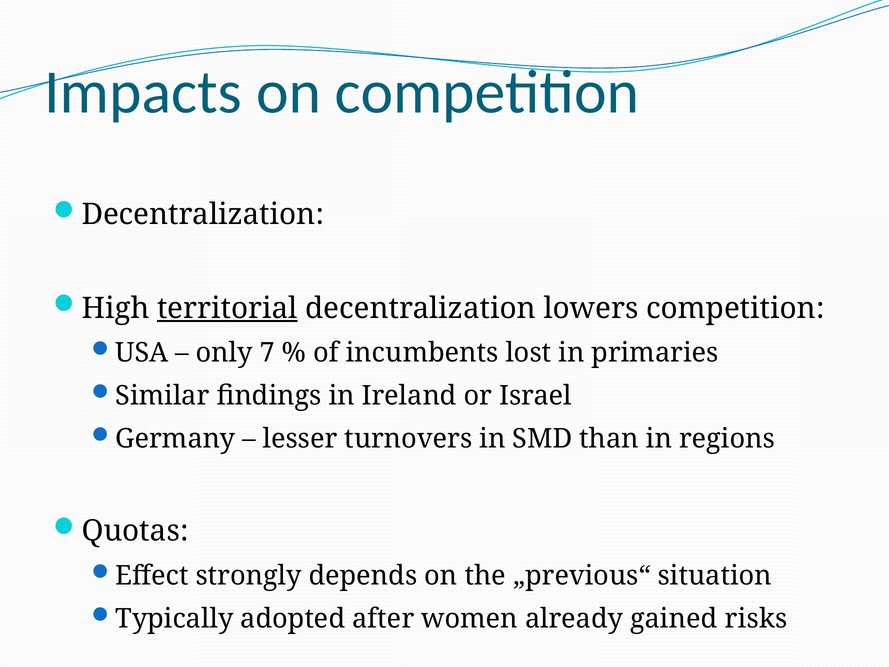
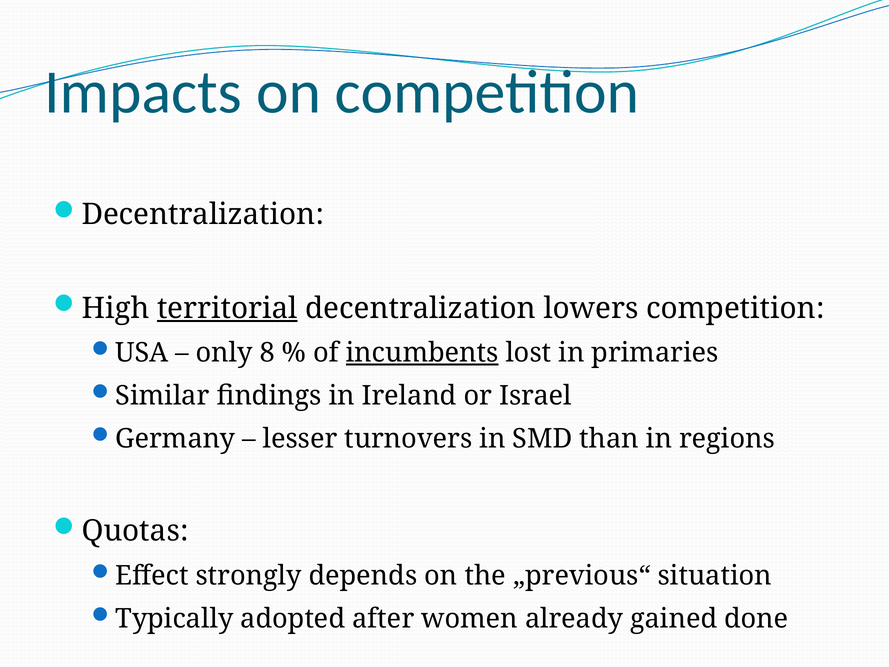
7: 7 -> 8
incumbents underline: none -> present
risks: risks -> done
